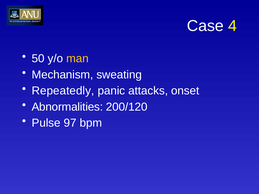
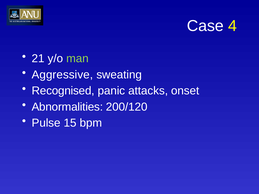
50: 50 -> 21
man colour: yellow -> light green
Mechanism: Mechanism -> Aggressive
Repeatedly: Repeatedly -> Recognised
97: 97 -> 15
